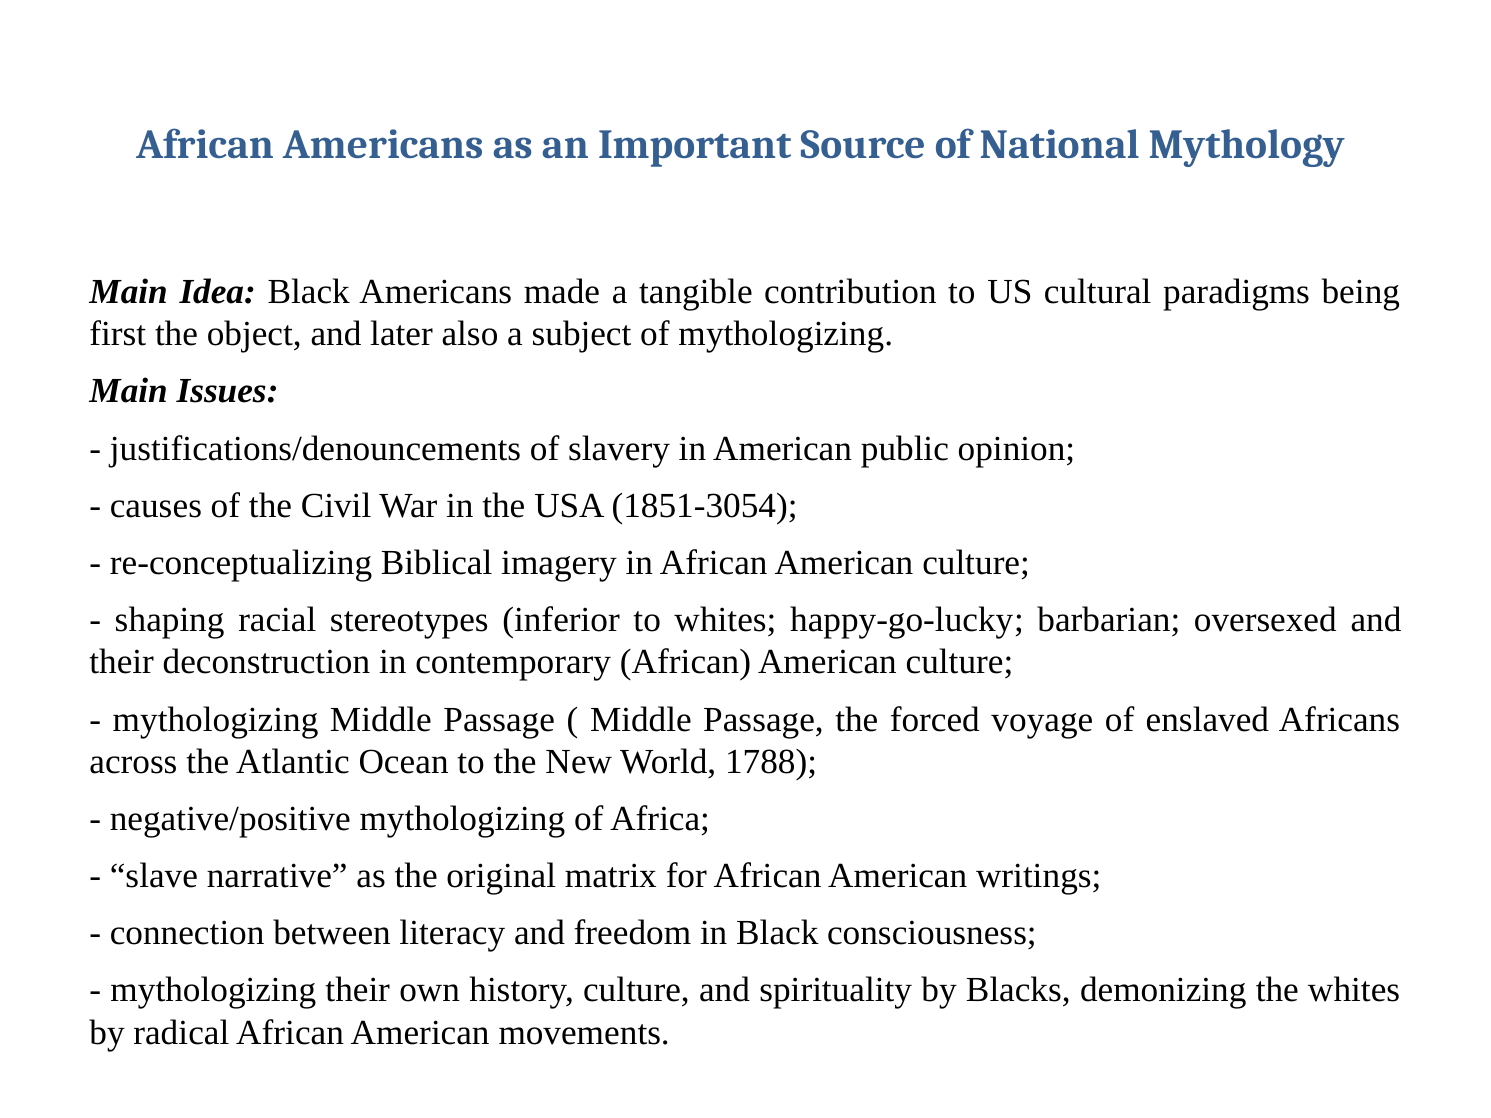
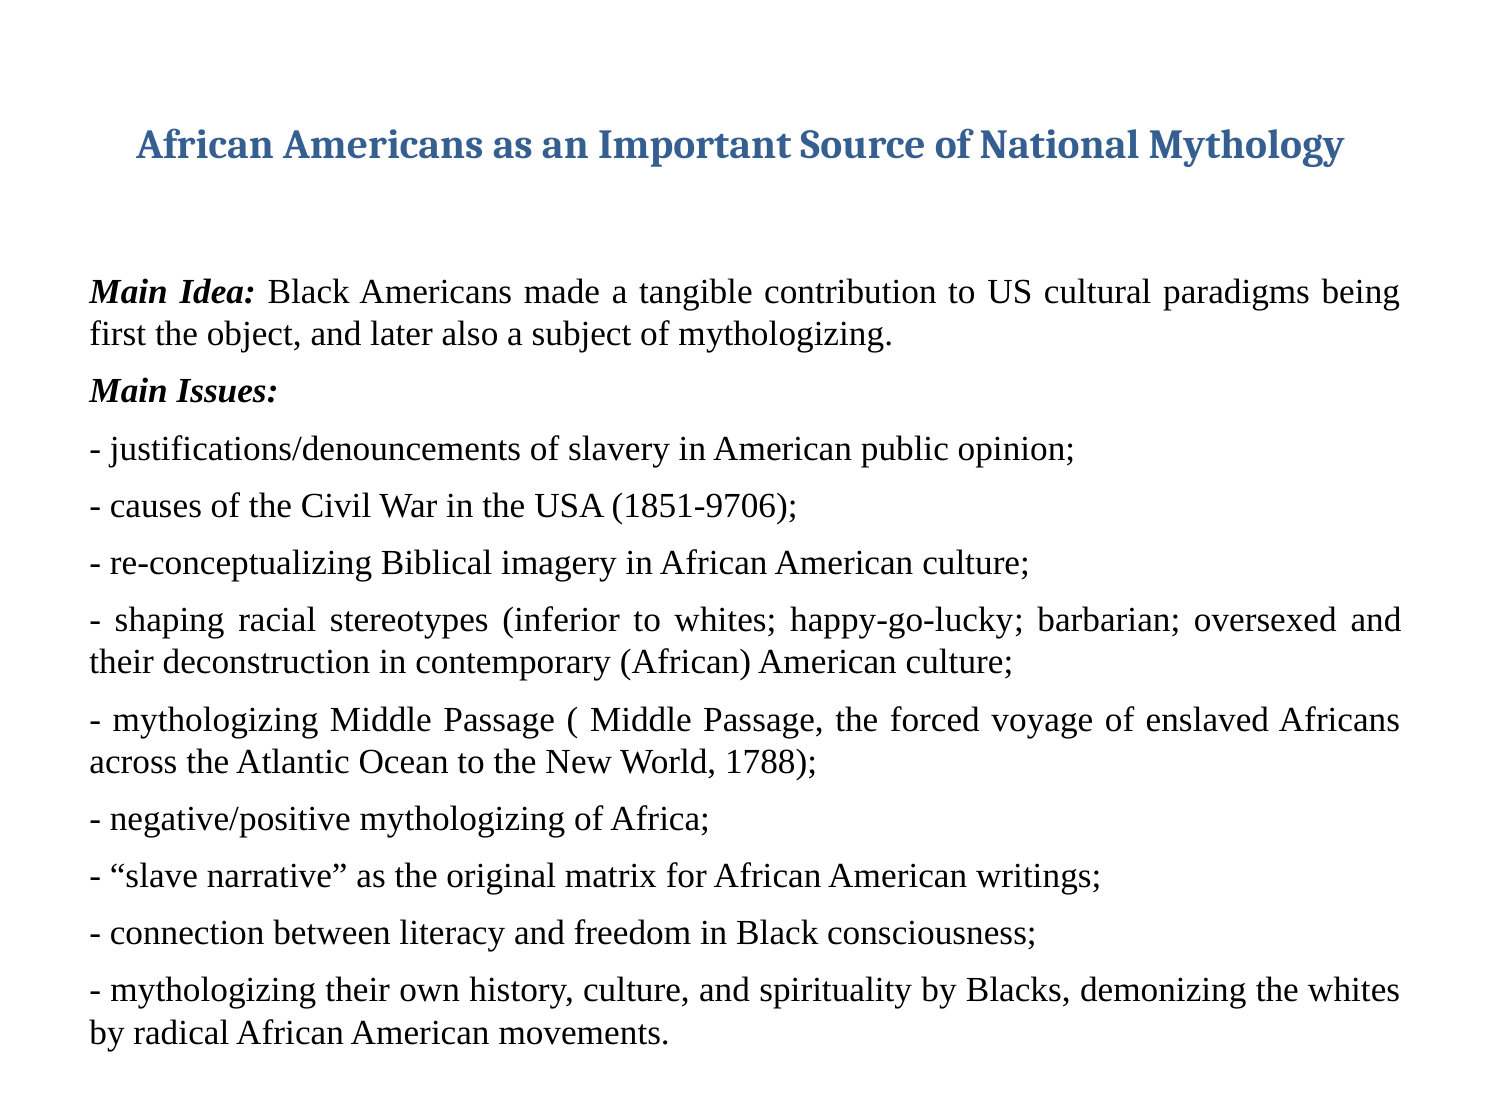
1851-3054: 1851-3054 -> 1851-9706
